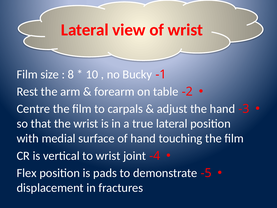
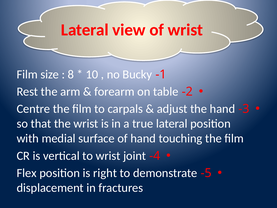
pads: pads -> right
